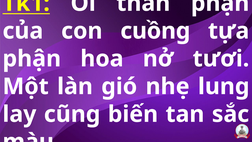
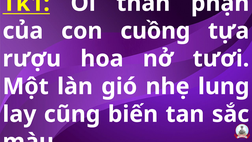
phận at (32, 59): phận -> rượu
